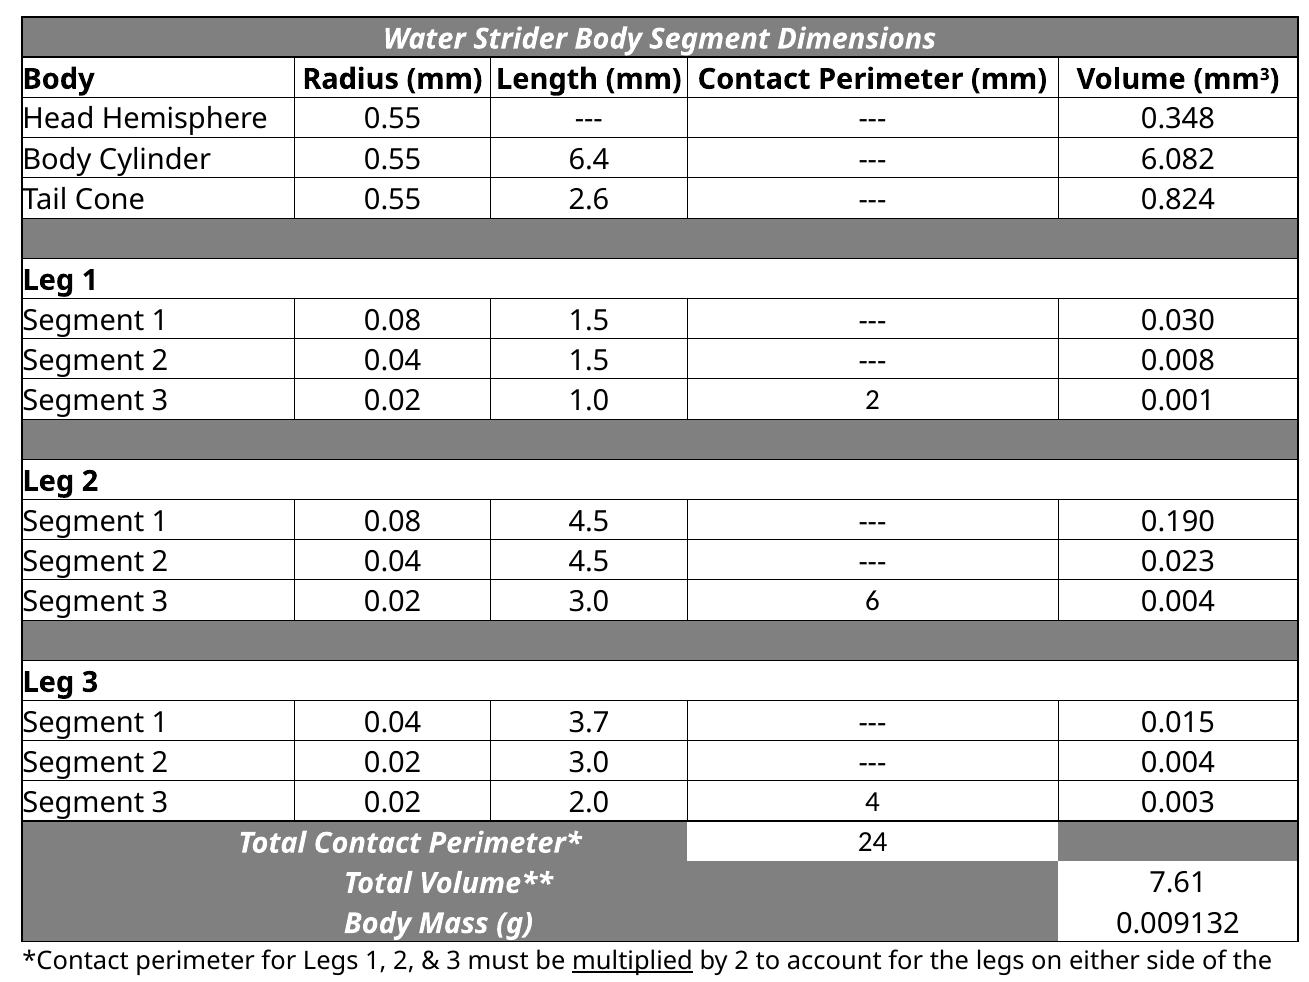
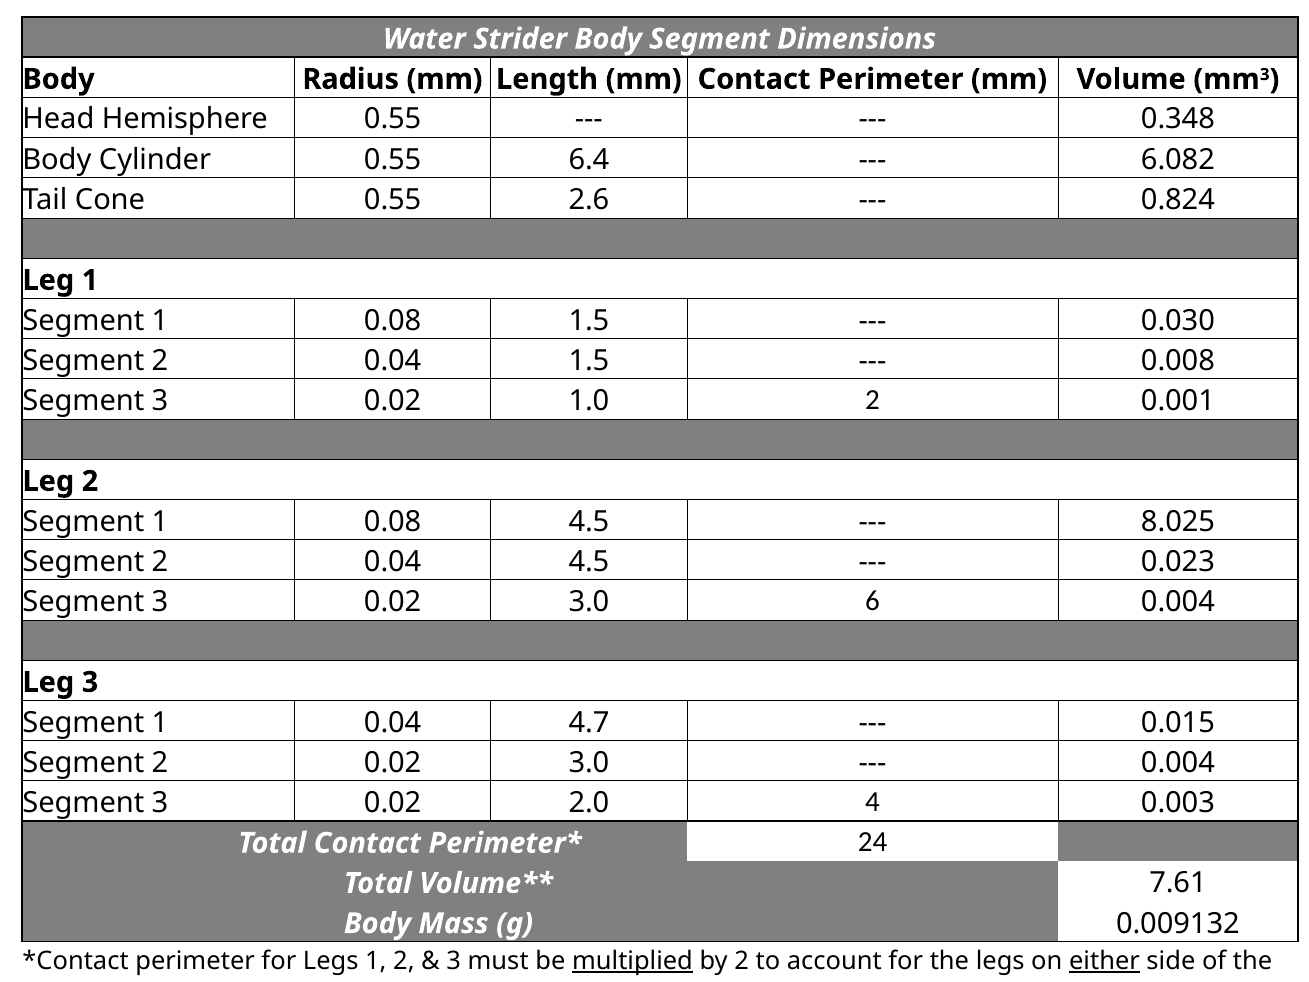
0.190: 0.190 -> 8.025
3.7: 3.7 -> 4.7
either at (1105, 961) underline: none -> present
